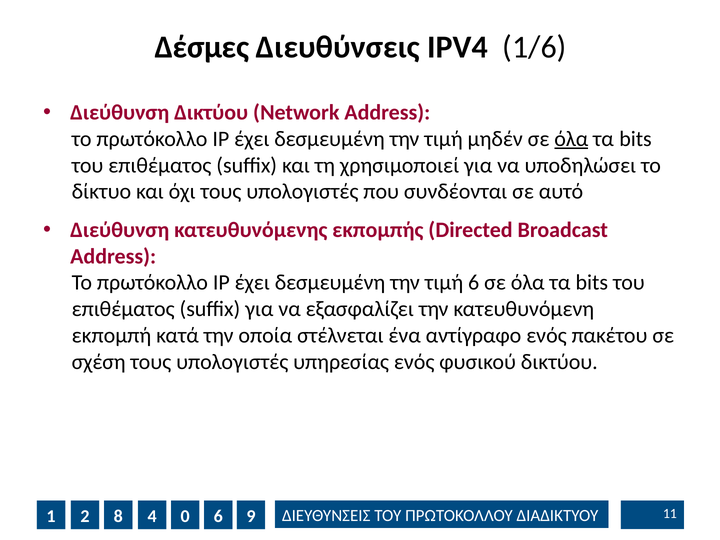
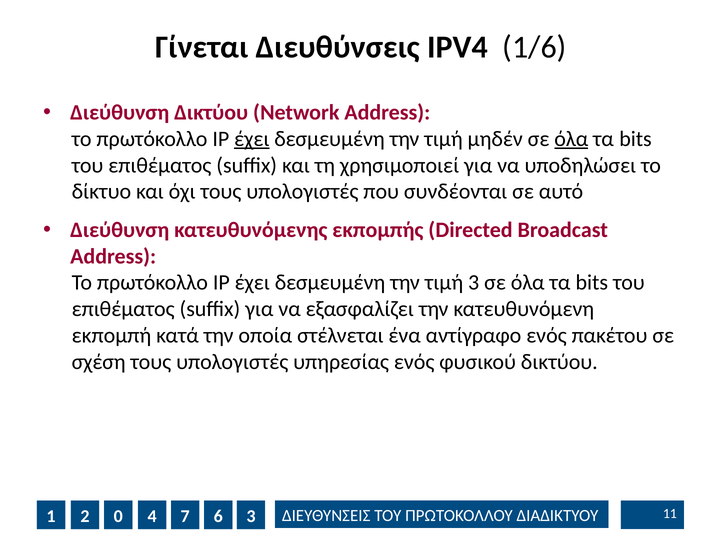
Δέσμες: Δέσμες -> Γίνεται
έχει at (252, 139) underline: none -> present
τιμή 6: 6 -> 3
8: 8 -> 0
0: 0 -> 7
6 9: 9 -> 3
